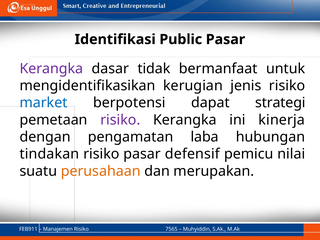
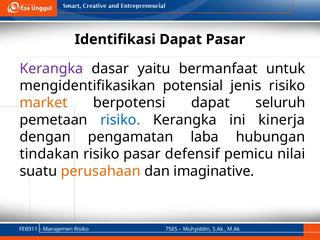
Identifikasi Public: Public -> Dapat
tidak: tidak -> yaitu
kerugian: kerugian -> potensial
market colour: blue -> orange
strategi: strategi -> seluruh
risiko at (120, 120) colour: purple -> blue
merupakan: merupakan -> imaginative
